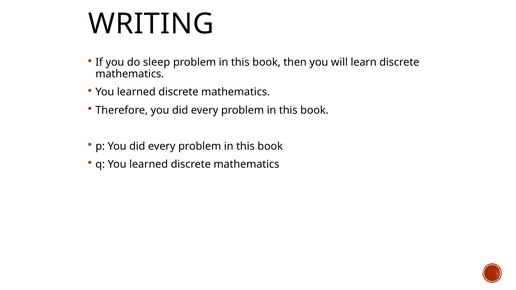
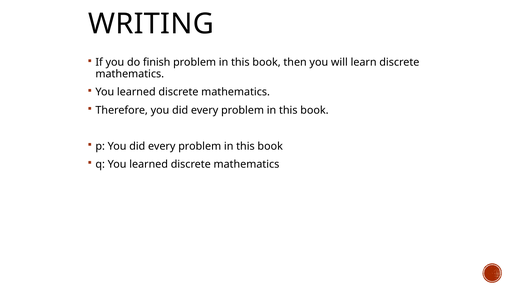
sleep: sleep -> finish
